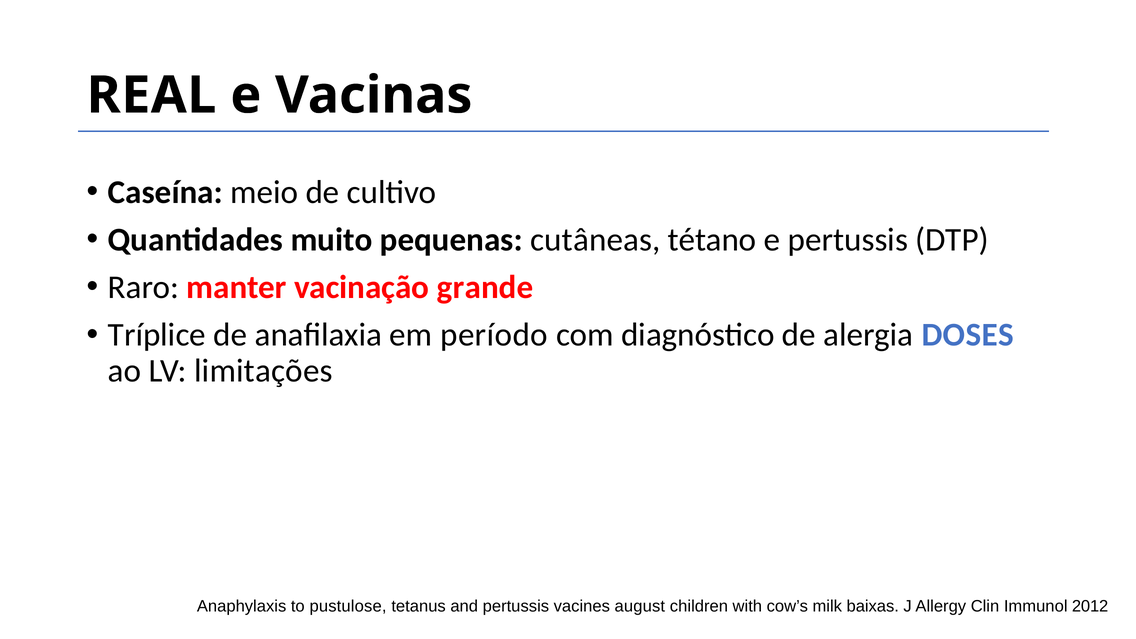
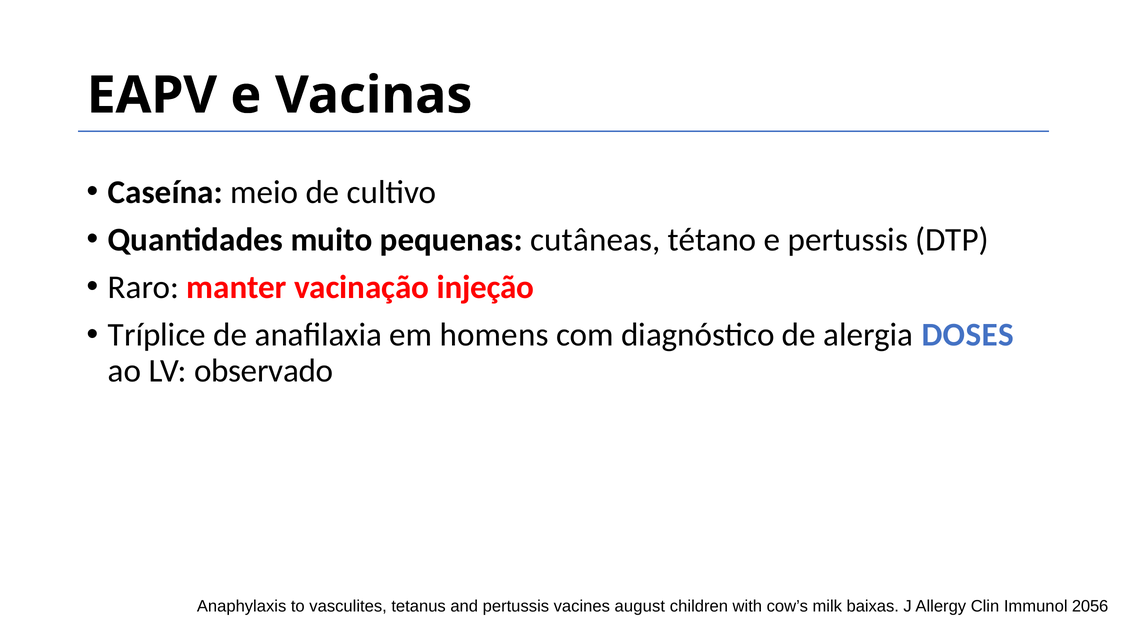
REAL: REAL -> EAPV
grande: grande -> injeção
período: período -> homens
limitações: limitações -> observado
pustulose: pustulose -> vasculites
2012: 2012 -> 2056
